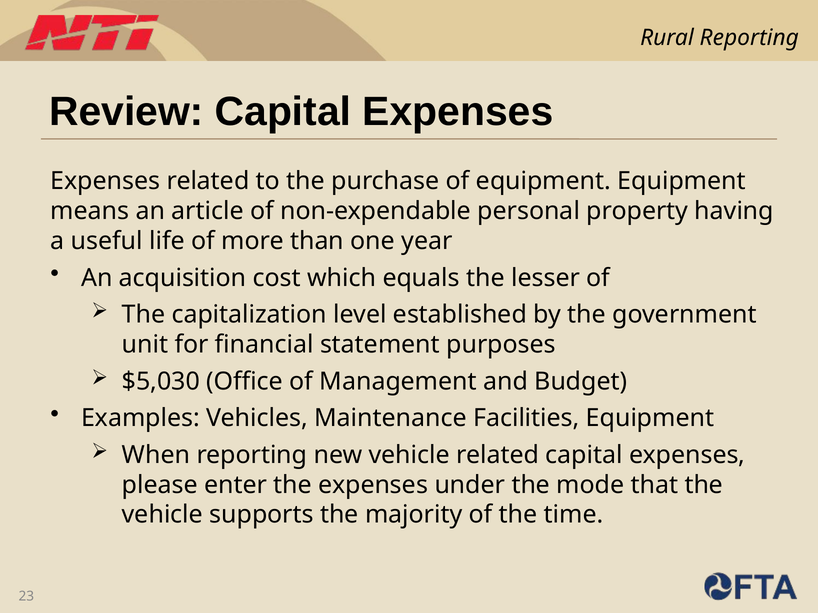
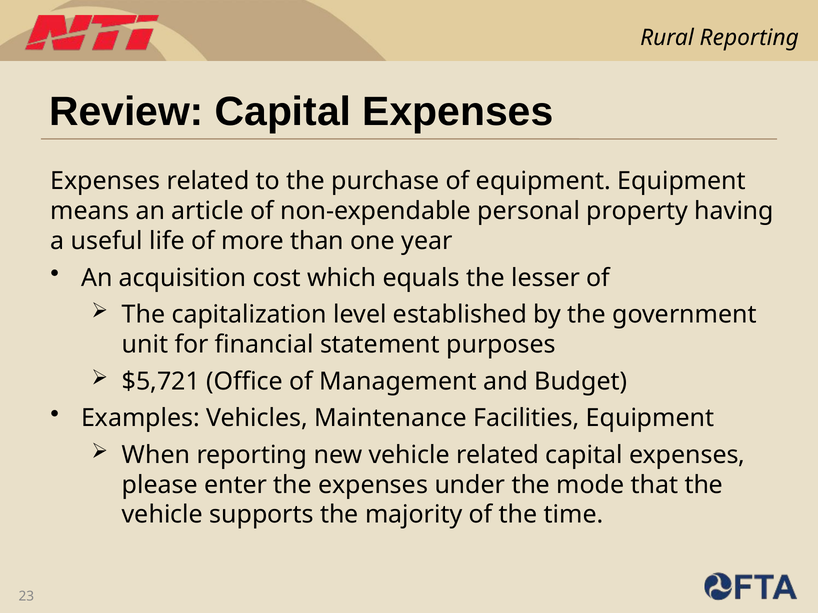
$5,030: $5,030 -> $5,721
